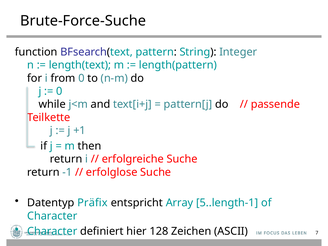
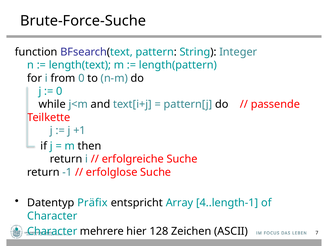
5..length-1: 5..length-1 -> 4..length-1
definiert: definiert -> mehrere
